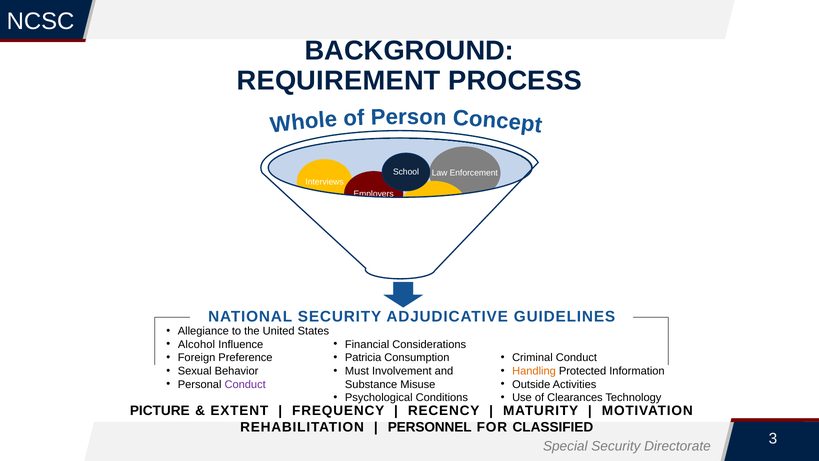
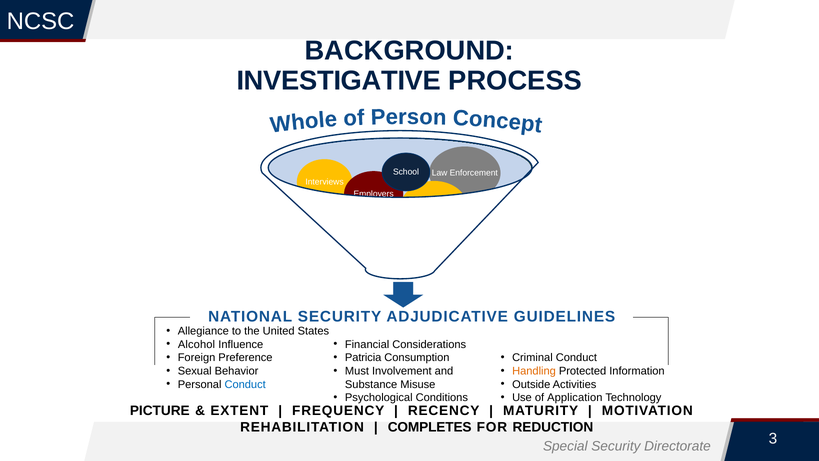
REQUIREMENT: REQUIREMENT -> INVESTIGATIVE
Conduct at (245, 384) colour: purple -> blue
Clearances: Clearances -> Application
PERSONNEL: PERSONNEL -> COMPLETES
CLASSIFIED: CLASSIFIED -> REDUCTION
